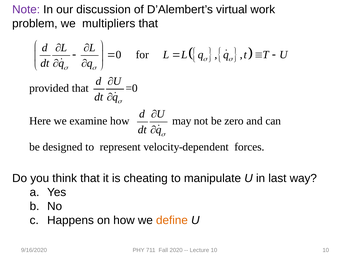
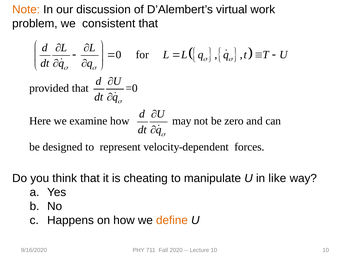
Note colour: purple -> orange
multipliers: multipliers -> consistent
last: last -> like
